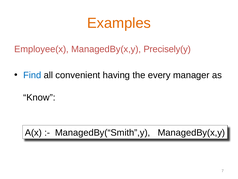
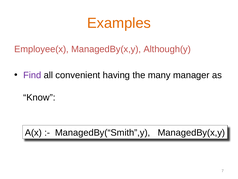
Precisely(y: Precisely(y -> Although(y
Find colour: blue -> purple
every: every -> many
